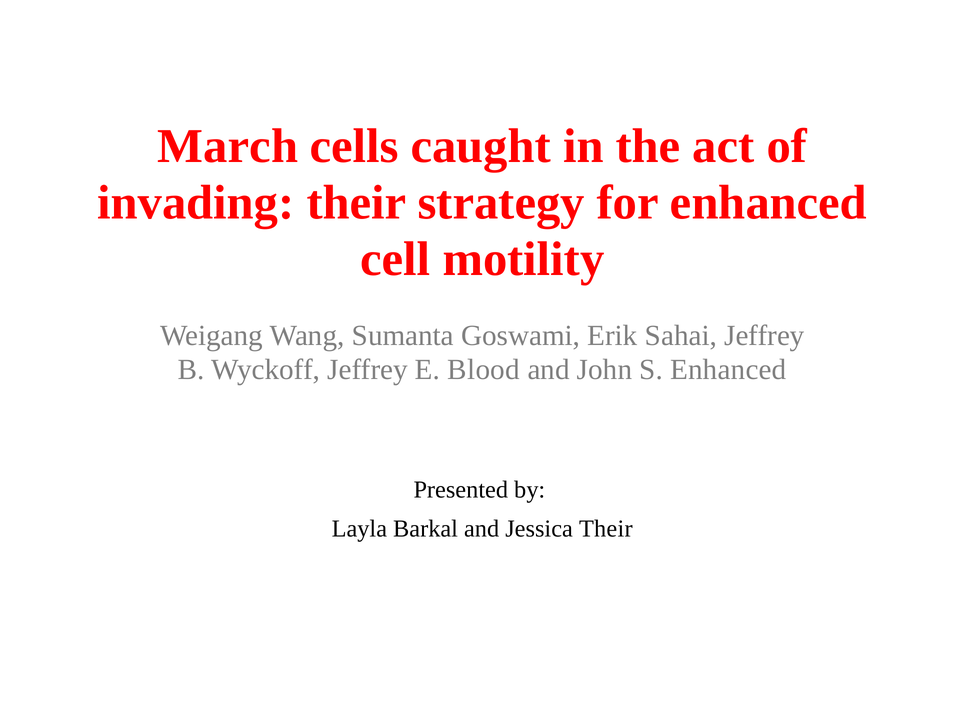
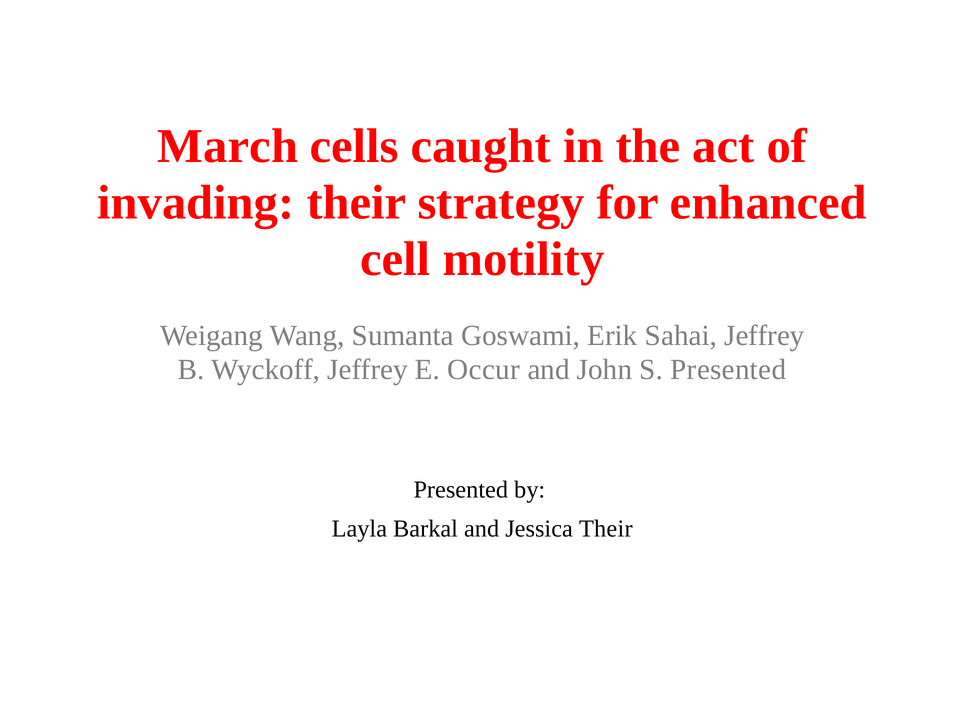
Blood: Blood -> Occur
S Enhanced: Enhanced -> Presented
